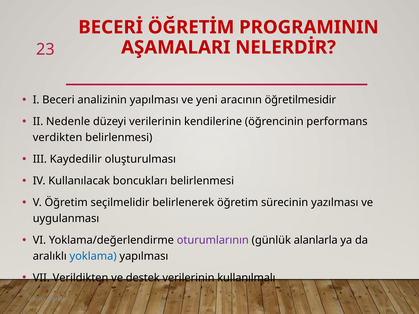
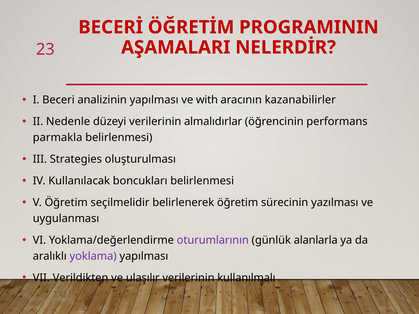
yeni: yeni -> with
öğretilmesidir: öğretilmesidir -> kazanabilirler
kendilerine: kendilerine -> almalıdırlar
verdikten: verdikten -> parmakla
Kaydedilir: Kaydedilir -> Strategies
yoklama colour: blue -> purple
destek: destek -> ulaşılır
